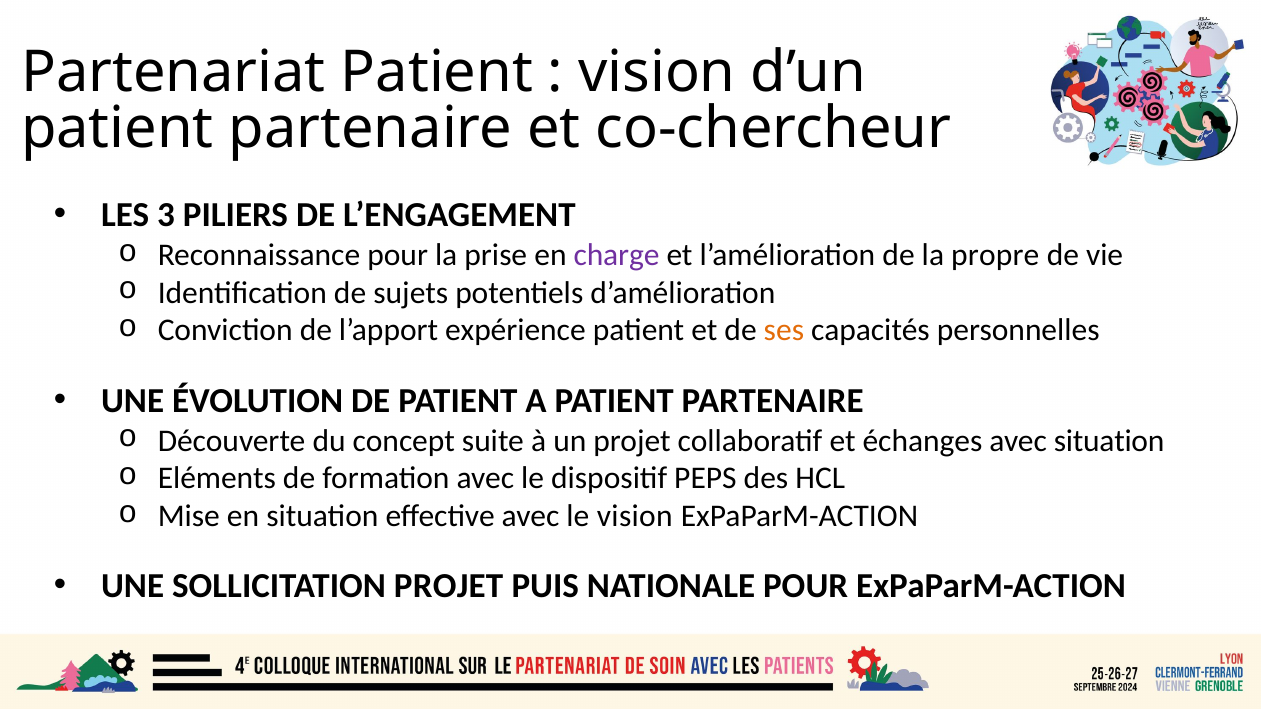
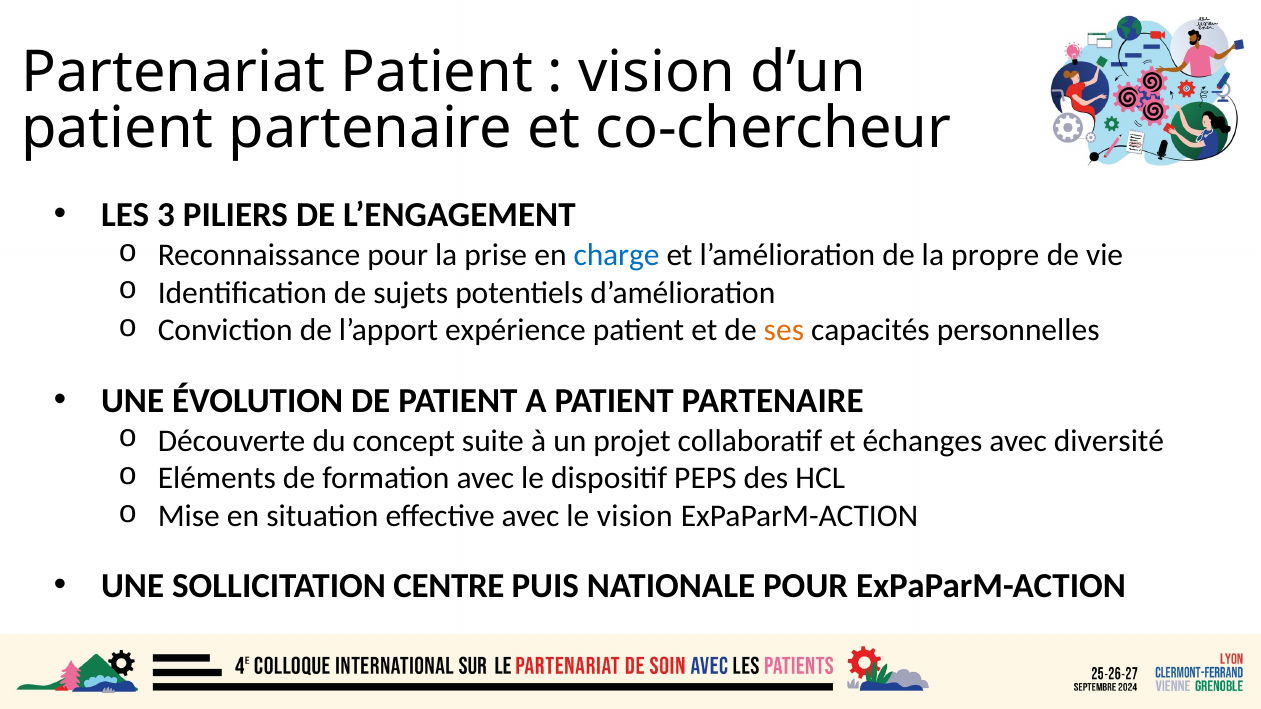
charge colour: purple -> blue
avec situation: situation -> diversité
SOLLICITATION PROJET: PROJET -> CENTRE
